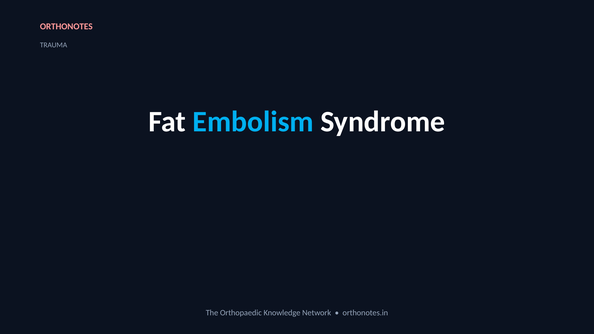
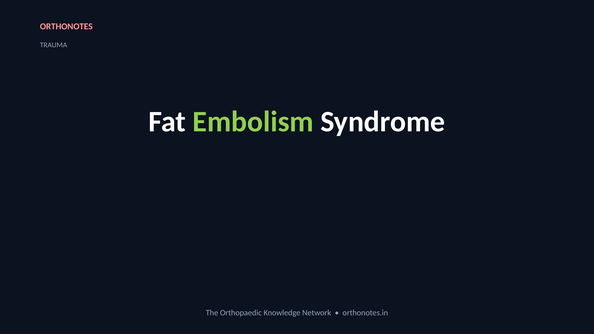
Embolism colour: light blue -> light green
